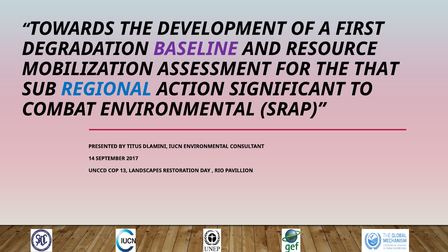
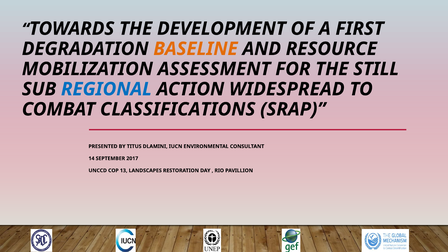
BASELINE colour: purple -> orange
THAT: THAT -> STILL
SIGNIFICANT: SIGNIFICANT -> WIDESPREAD
COMBAT ENVIRONMENTAL: ENVIRONMENTAL -> CLASSIFICATIONS
